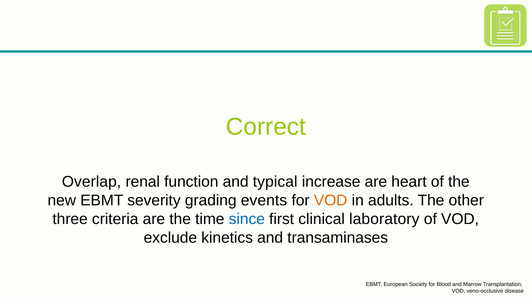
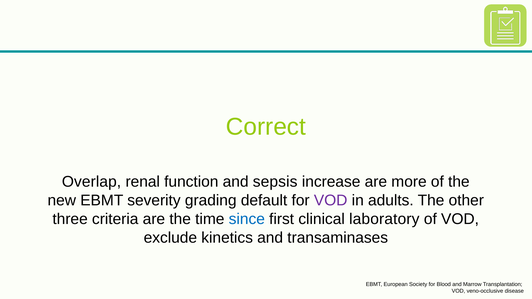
typical: typical -> sepsis
heart: heart -> more
events: events -> default
VOD at (331, 201) colour: orange -> purple
